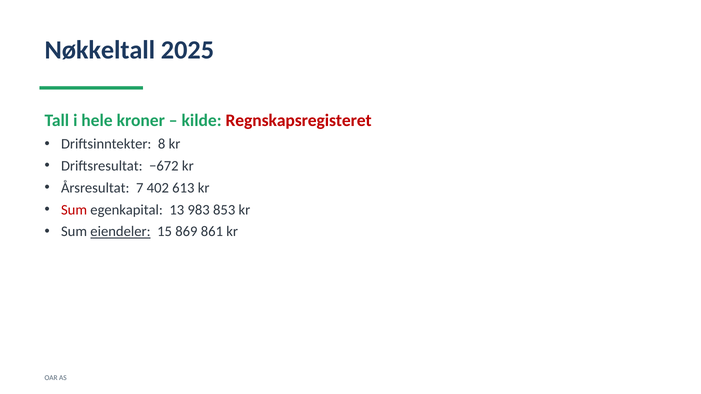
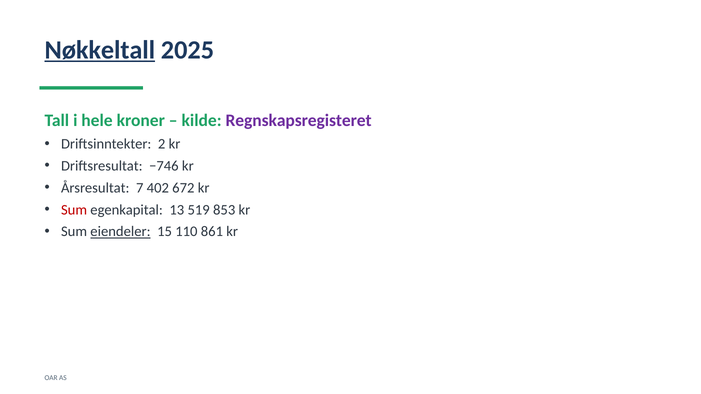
Nøkkeltall underline: none -> present
Regnskapsregisteret colour: red -> purple
8: 8 -> 2
−672: −672 -> −746
613: 613 -> 672
983: 983 -> 519
869: 869 -> 110
